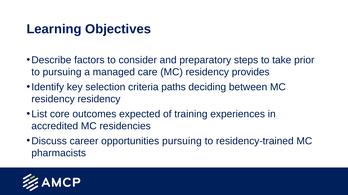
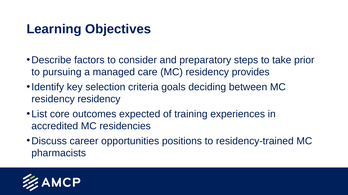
paths: paths -> goals
opportunities pursuing: pursuing -> positions
